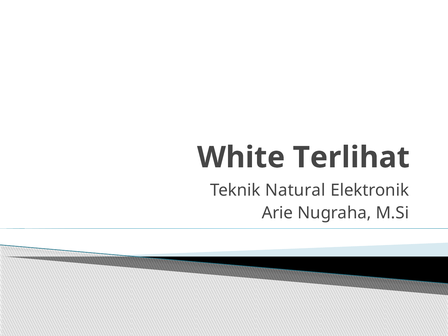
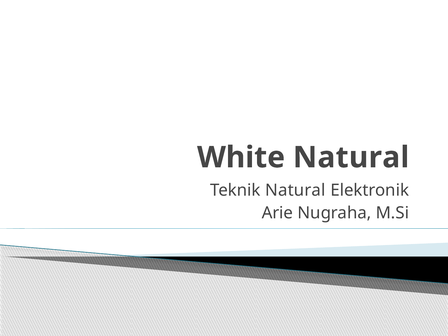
White Terlihat: Terlihat -> Natural
